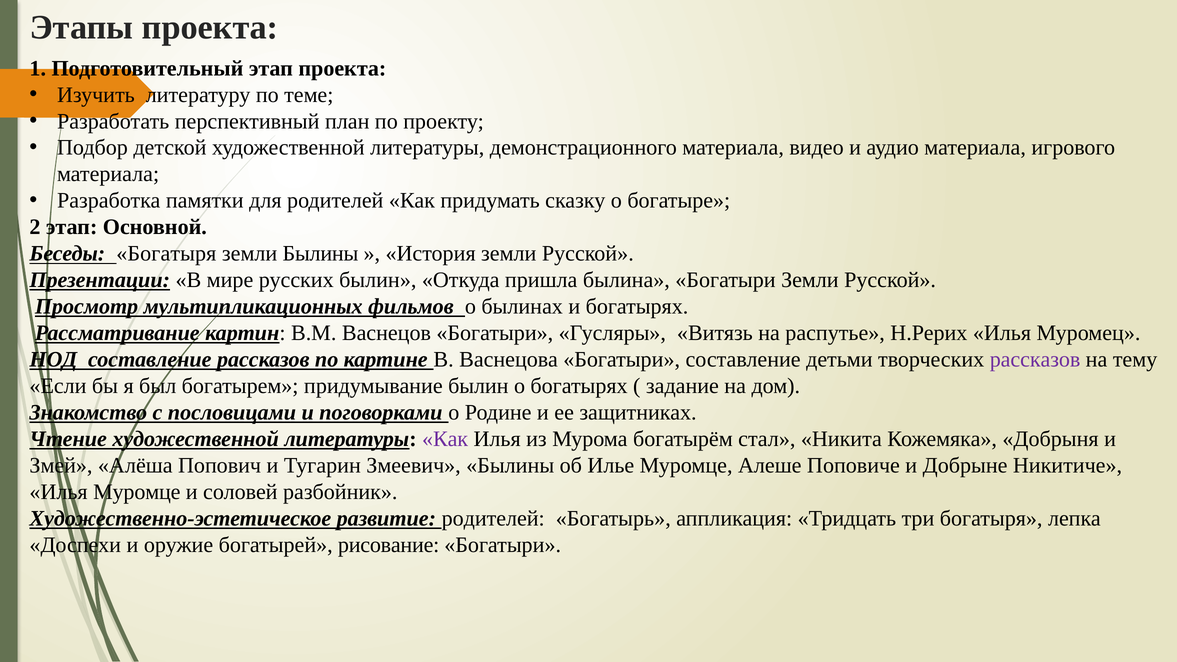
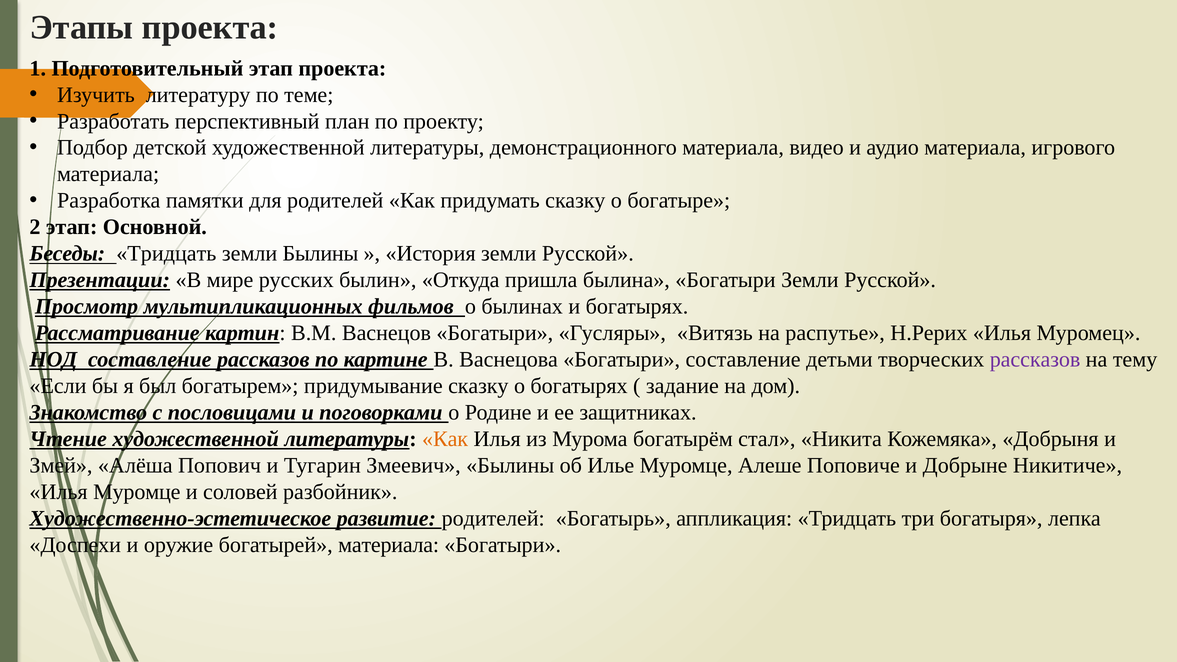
Беседы Богатыря: Богатыря -> Тридцать
придумывание былин: былин -> сказку
Как at (445, 439) colour: purple -> orange
богатырей рисование: рисование -> материала
